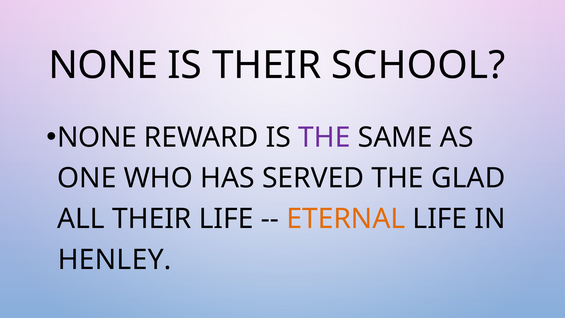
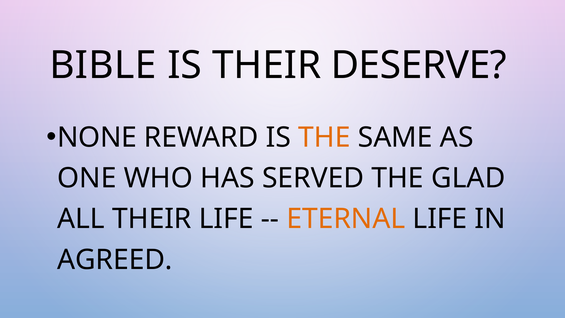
NONE at (103, 65): NONE -> BIBLE
SCHOOL: SCHOOL -> DESERVE
THE at (324, 138) colour: purple -> orange
HENLEY: HENLEY -> AGREED
